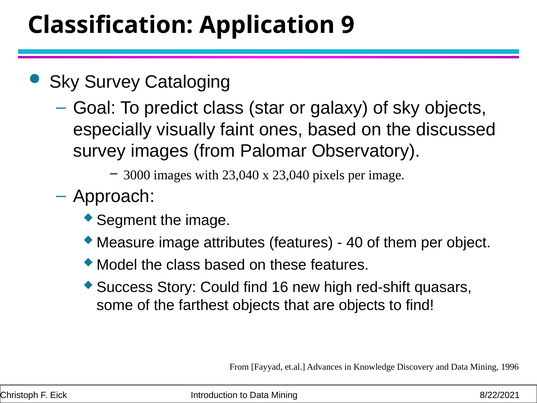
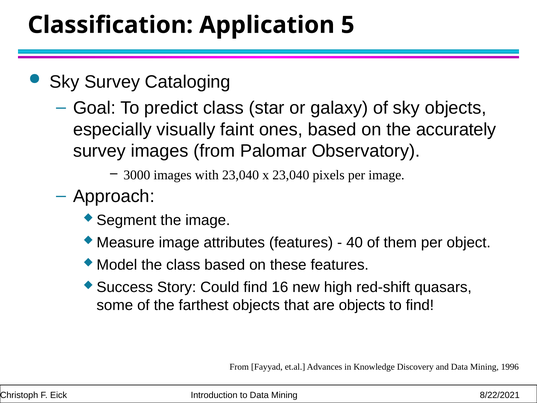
9: 9 -> 5
discussed: discussed -> accurately
